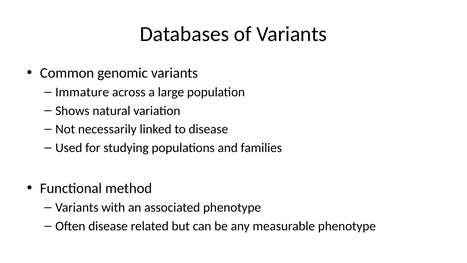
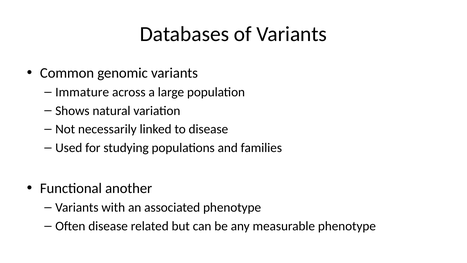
method: method -> another
